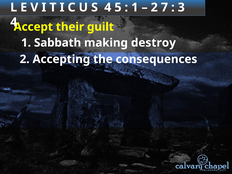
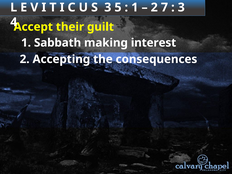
S 4: 4 -> 3
destroy: destroy -> interest
